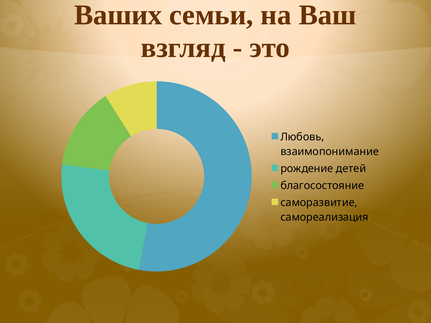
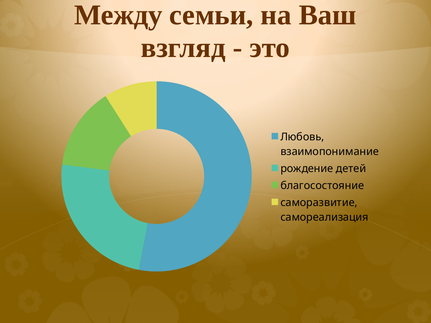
Ваших: Ваших -> Между
